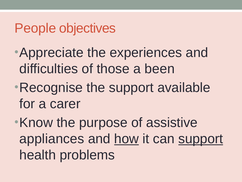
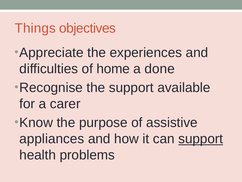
People: People -> Things
those: those -> home
been: been -> done
how underline: present -> none
